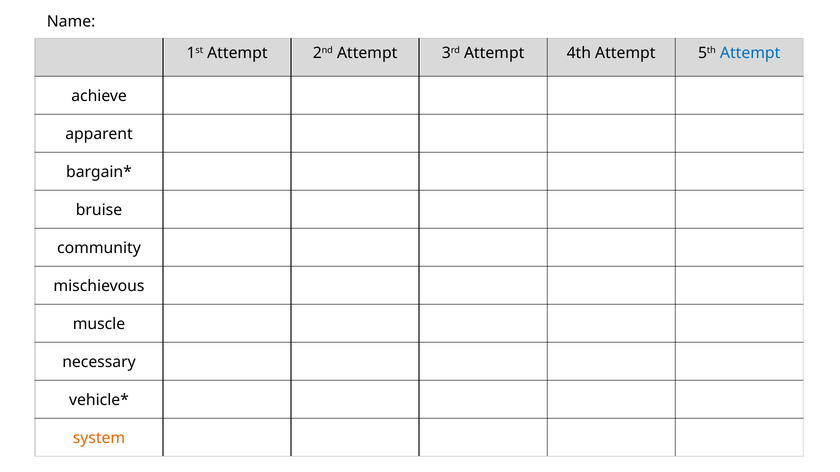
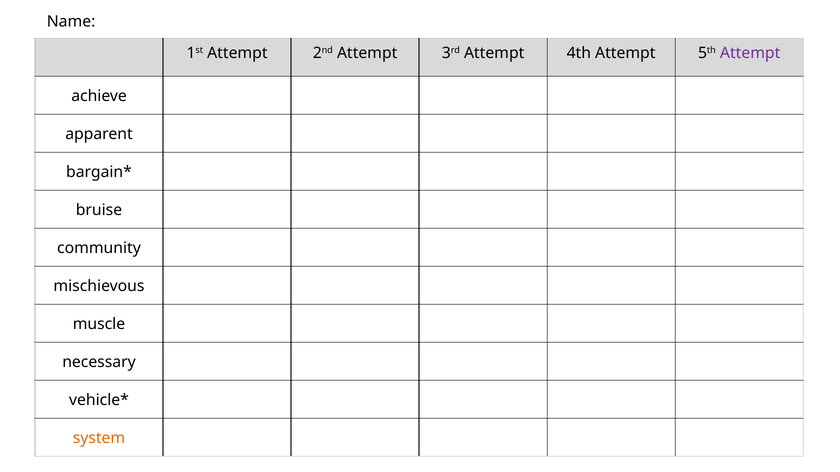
Attempt at (750, 53) colour: blue -> purple
